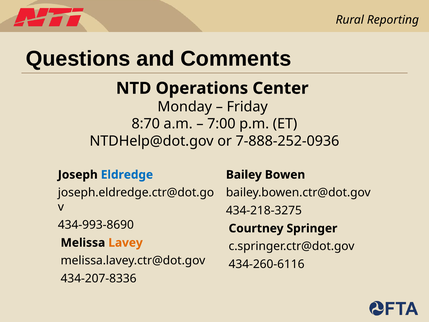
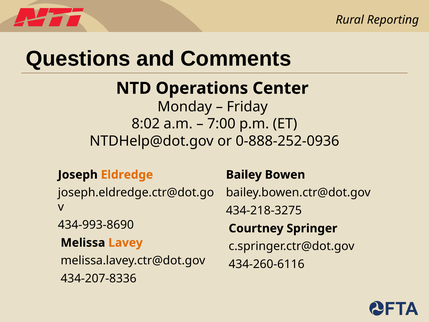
8:70: 8:70 -> 8:02
7-888-252-0936: 7-888-252-0936 -> 0-888-252-0936
Eldredge colour: blue -> orange
